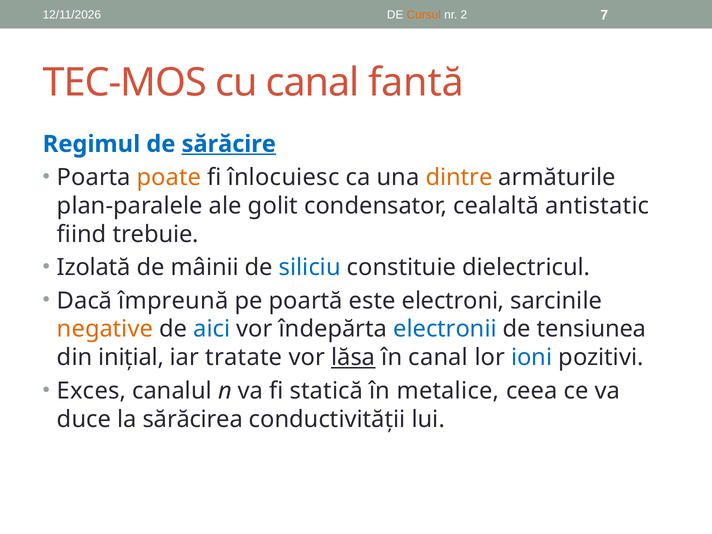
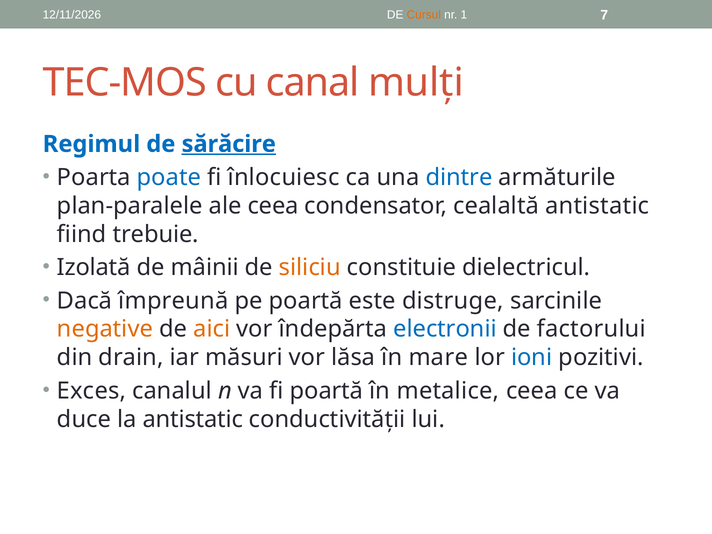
2: 2 -> 1
fantă: fantă -> mulți
poate colour: orange -> blue
dintre colour: orange -> blue
ale golit: golit -> ceea
siliciu colour: blue -> orange
electroni: electroni -> distruge
aici colour: blue -> orange
tensiunea: tensiunea -> factorului
inițial: inițial -> drain
tratate: tratate -> măsuri
lăsa underline: present -> none
în canal: canal -> mare
fi statică: statică -> poartă
la sărăcirea: sărăcirea -> antistatic
